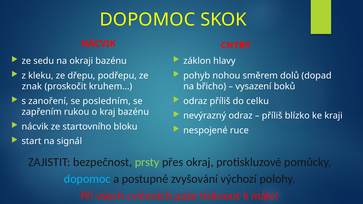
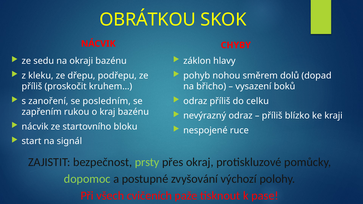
DOPOMOC at (147, 20): DOPOMOC -> OBRÁTKOU
znak at (32, 86): znak -> příliš
dopomoc at (87, 179) colour: light blue -> light green
málo: málo -> pase
